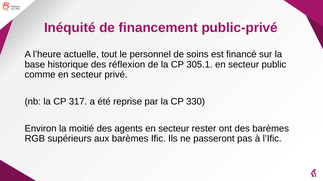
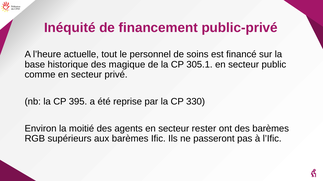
réflexion: réflexion -> magique
317: 317 -> 395
